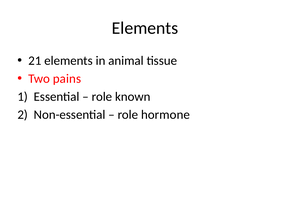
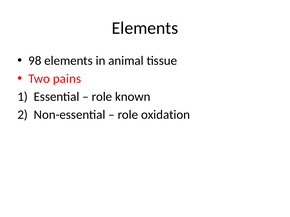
21: 21 -> 98
hormone: hormone -> oxidation
